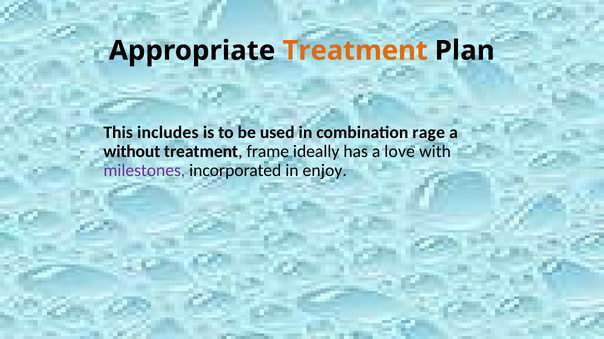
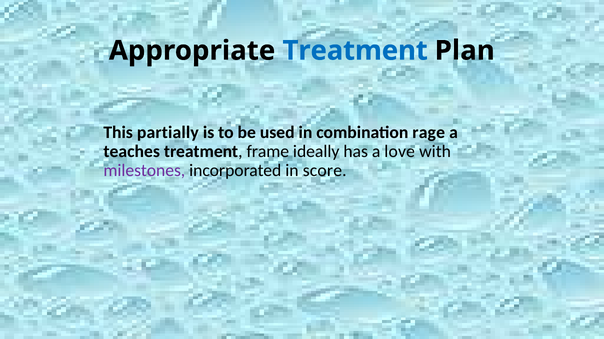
Treatment at (355, 51) colour: orange -> blue
includes: includes -> partially
without: without -> teaches
enjoy: enjoy -> score
